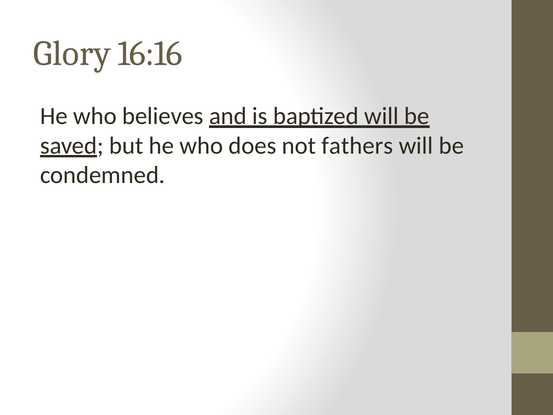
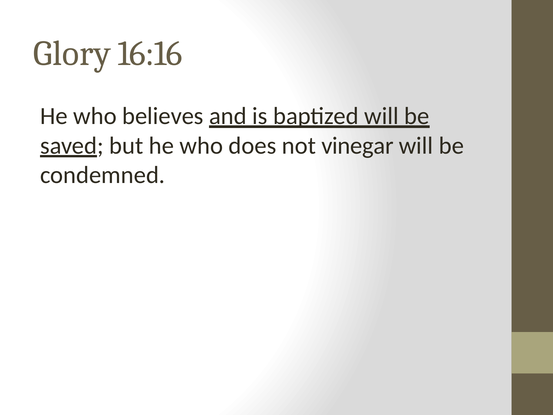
fathers: fathers -> vinegar
